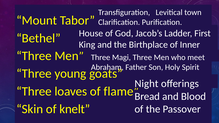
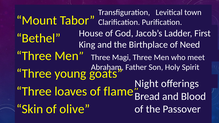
Inner: Inner -> Need
knelt: knelt -> olive
